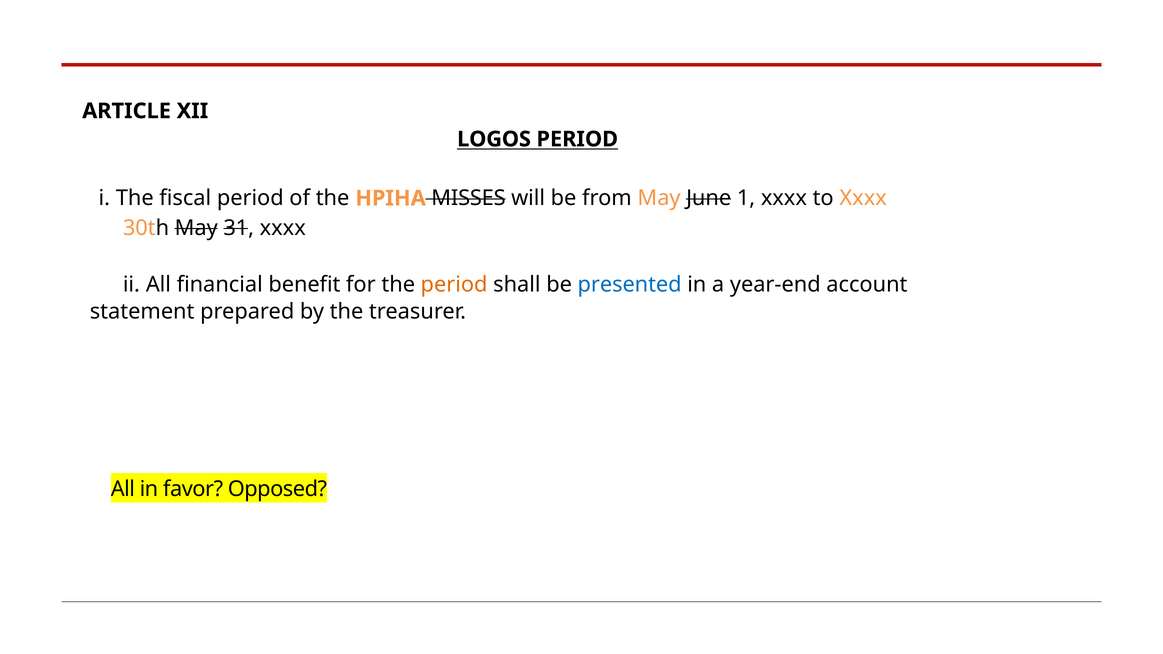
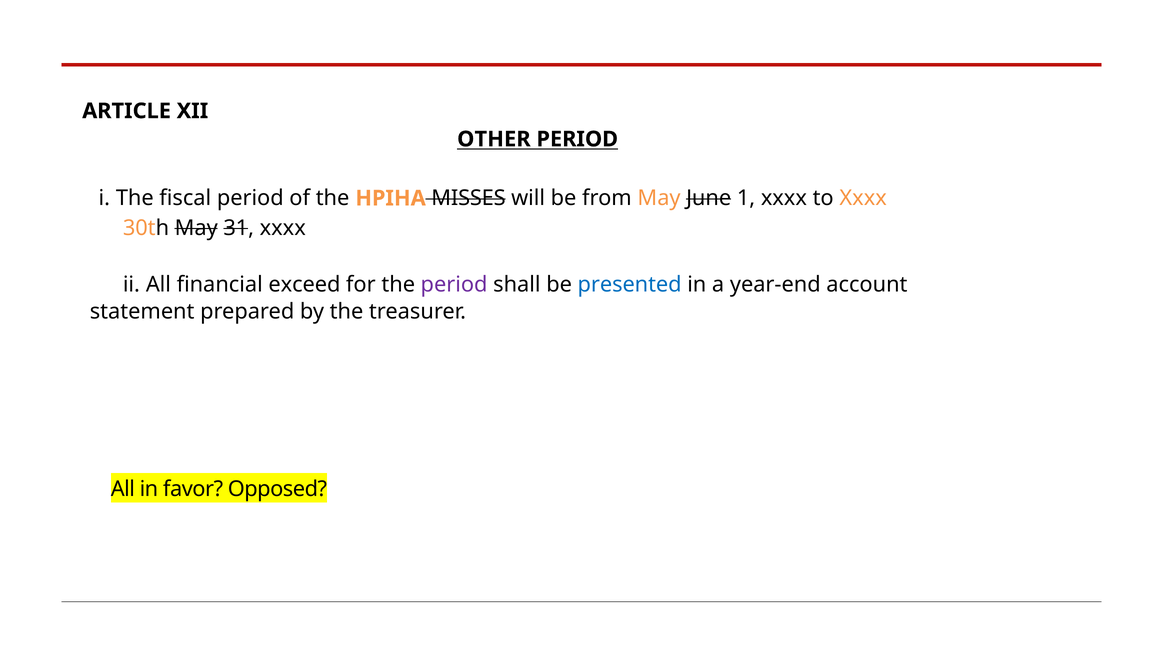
LOGOS: LOGOS -> OTHER
benefit: benefit -> exceed
period at (454, 284) colour: orange -> purple
